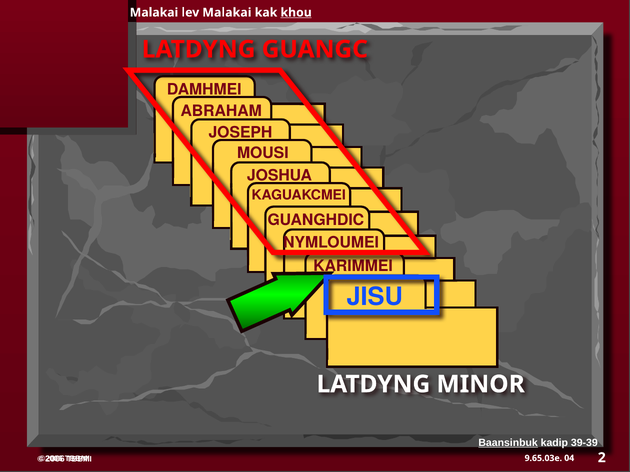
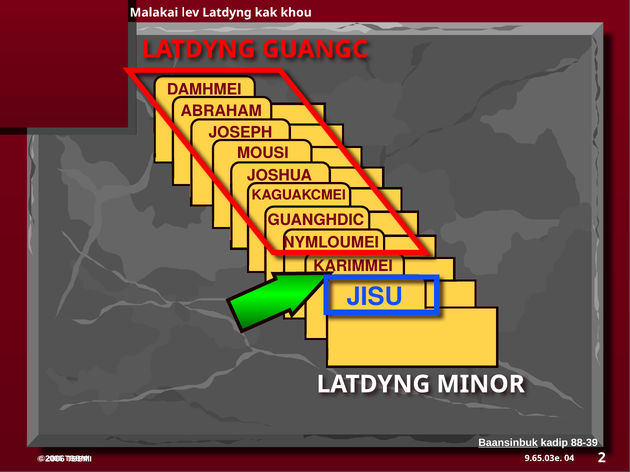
lev Malakai: Malakai -> Latdyng
khou underline: present -> none
39-39: 39-39 -> 88-39
